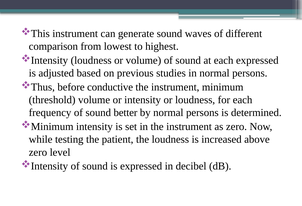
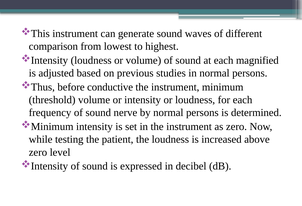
each expressed: expressed -> magnified
better: better -> nerve
